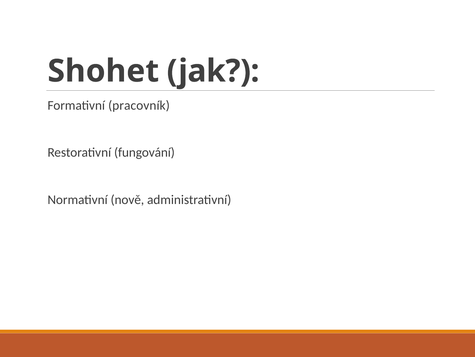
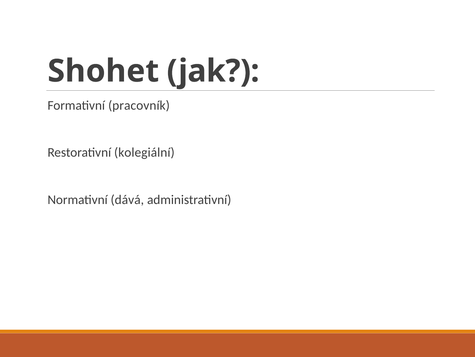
fungování: fungování -> kolegiální
nově: nově -> dává
